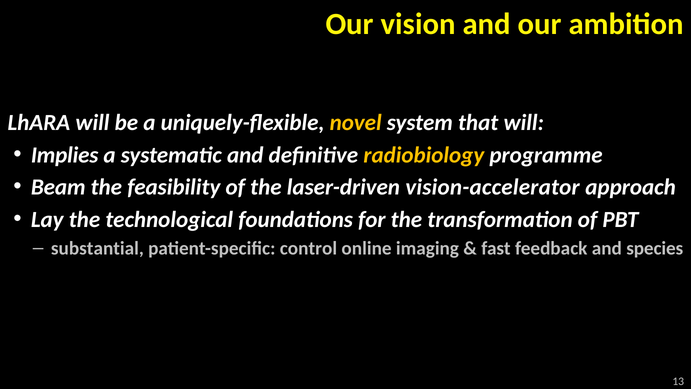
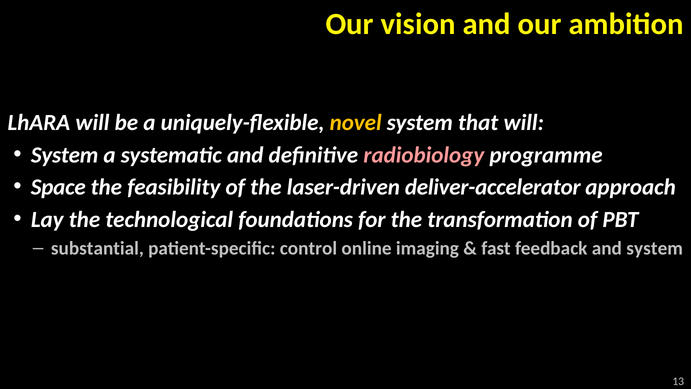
Implies at (65, 155): Implies -> System
radiobiology colour: yellow -> pink
Beam: Beam -> Space
vision-accelerator: vision-accelerator -> deliver-accelerator
and species: species -> system
